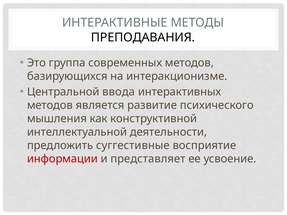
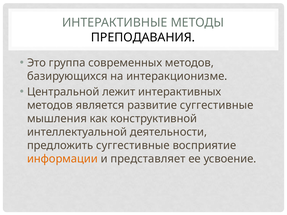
ввода: ввода -> лежит
развитие психического: психического -> суггестивные
информации colour: red -> orange
